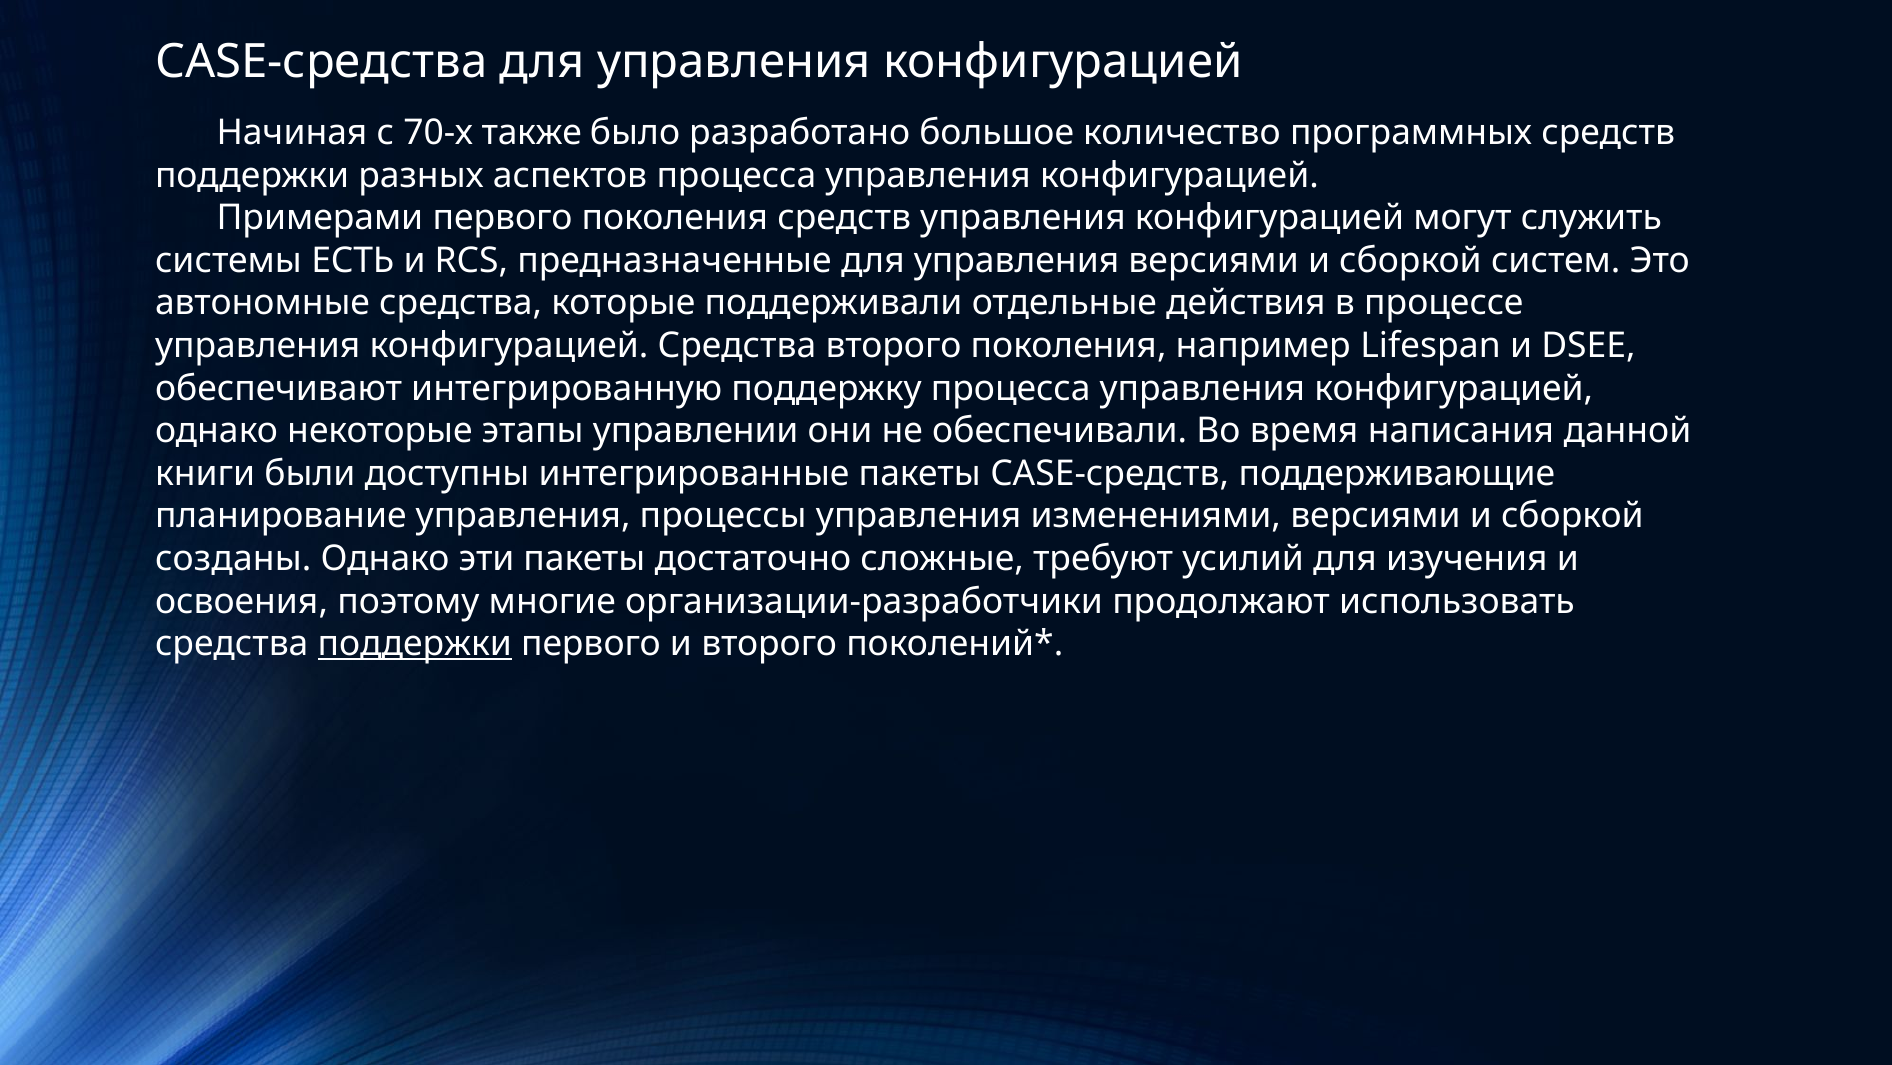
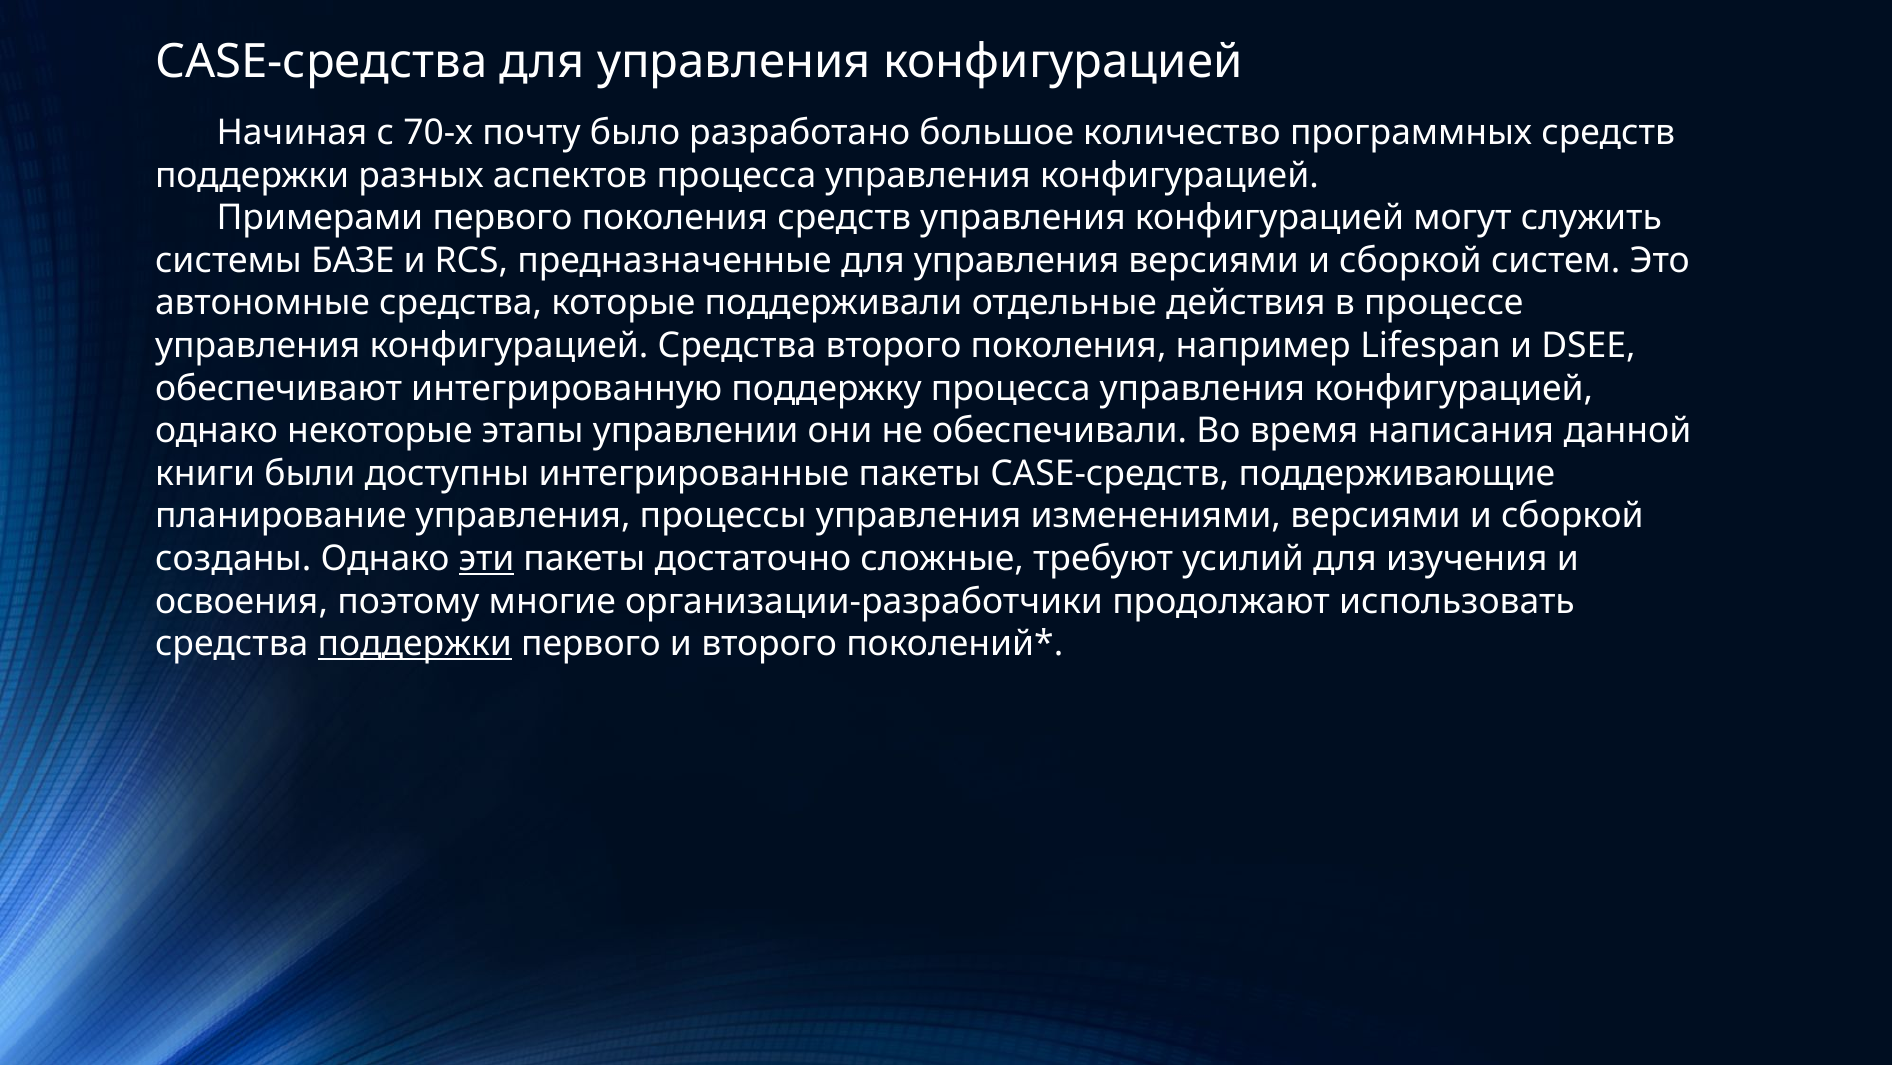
также: также -> почту
ЕСТЬ: ЕСТЬ -> БАЗЕ
эти underline: none -> present
